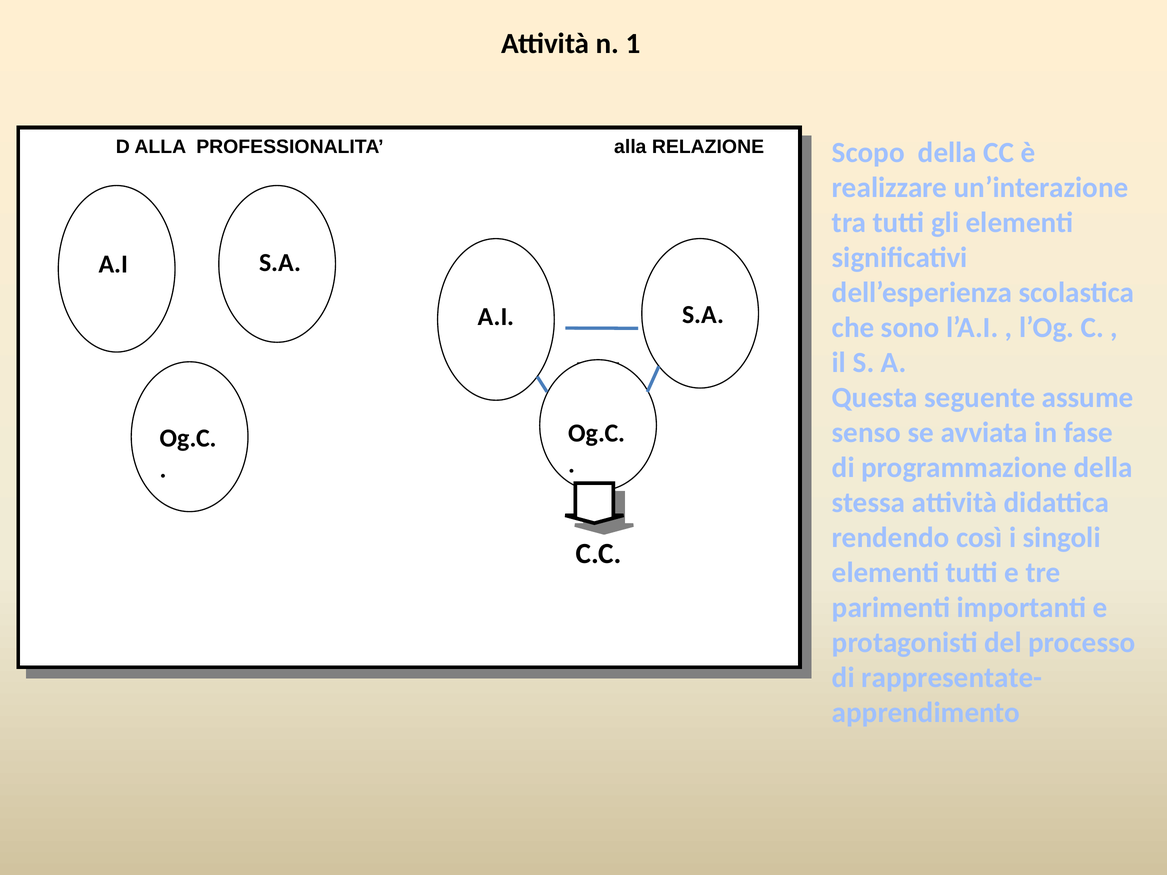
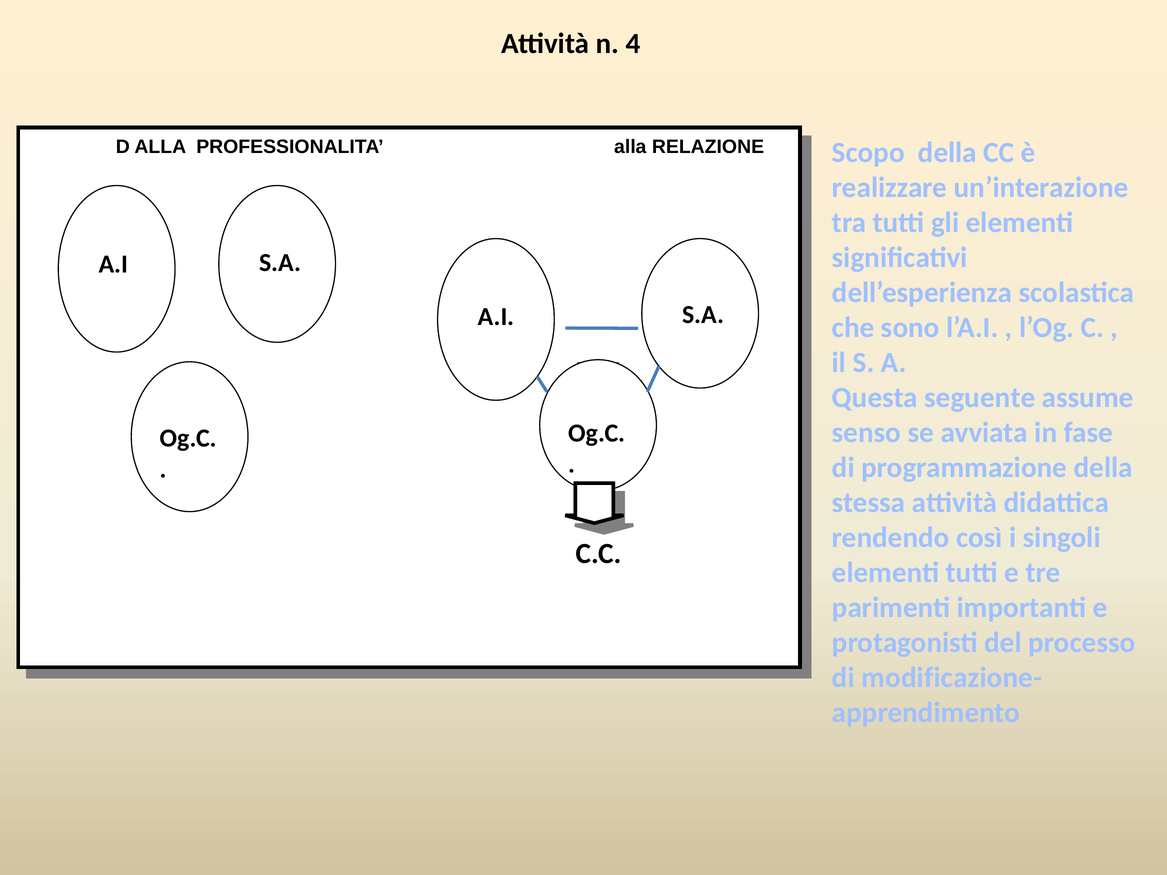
1: 1 -> 4
rappresentate-: rappresentate- -> modificazione-
